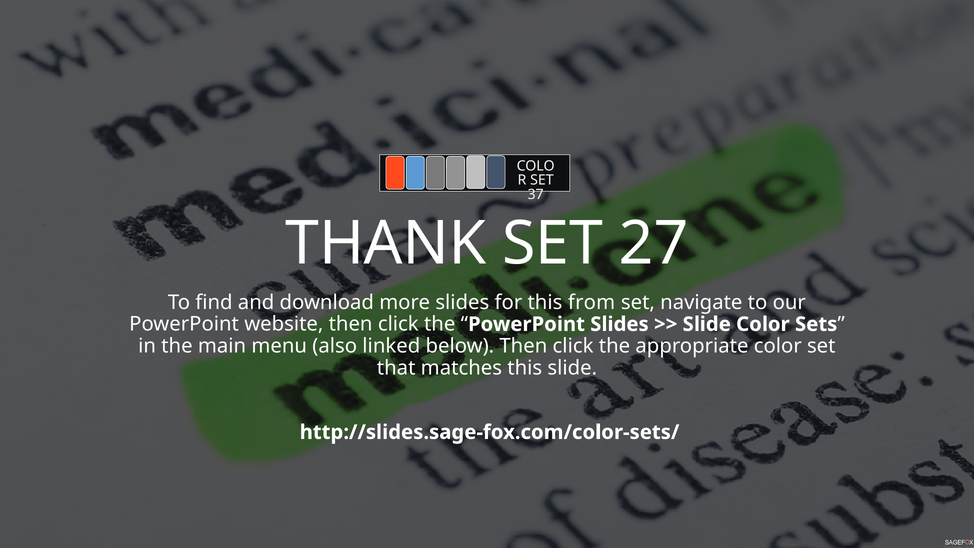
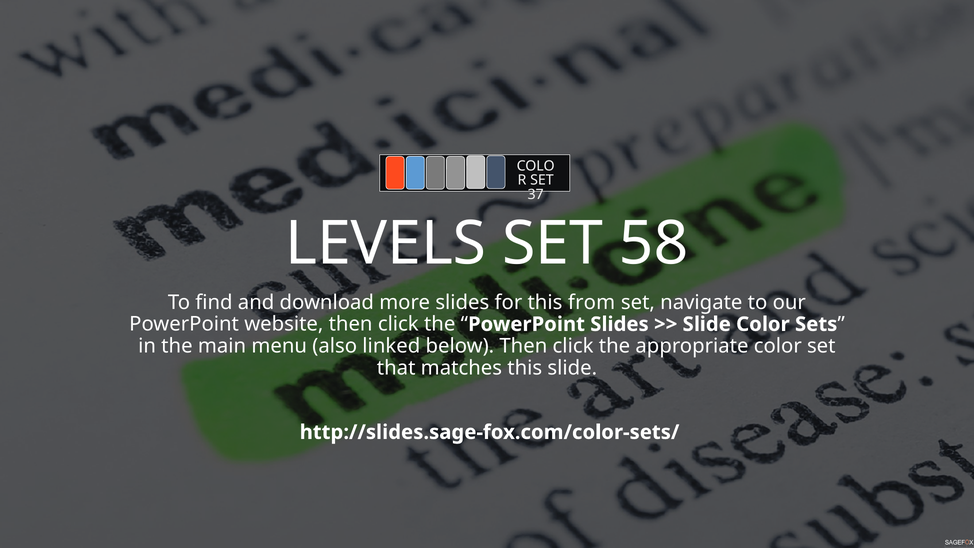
THANK: THANK -> LEVELS
27: 27 -> 58
